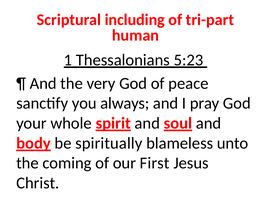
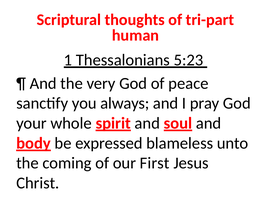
including: including -> thoughts
spiritually: spiritually -> expressed
